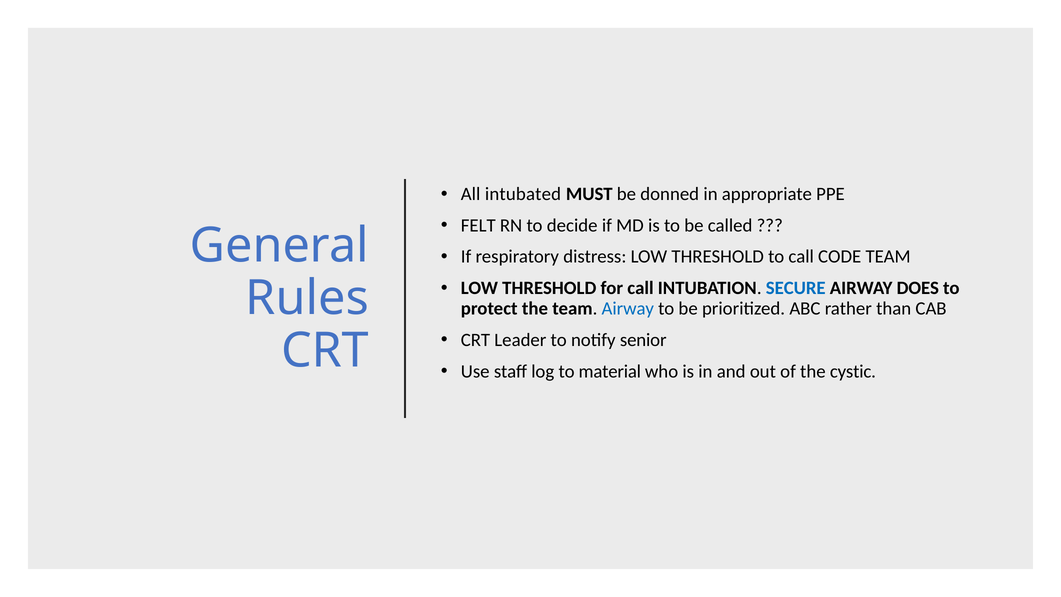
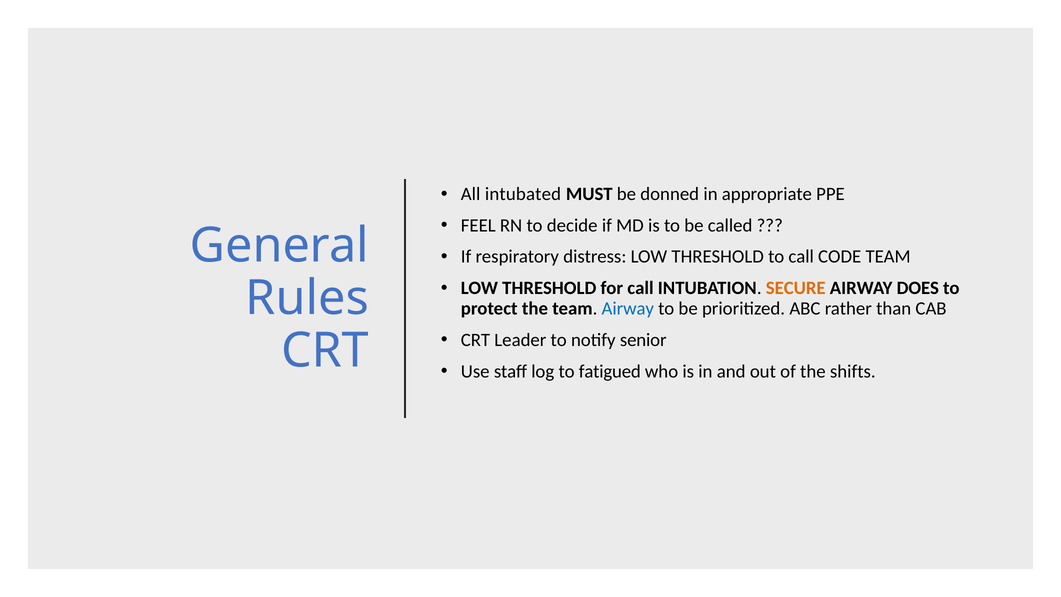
FELT: FELT -> FEEL
SECURE colour: blue -> orange
material: material -> fatigued
cystic: cystic -> shifts
